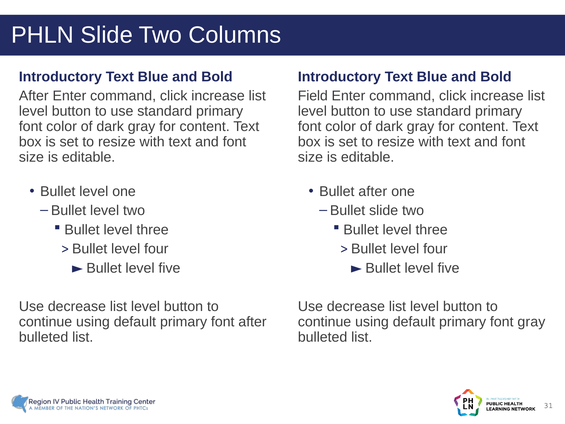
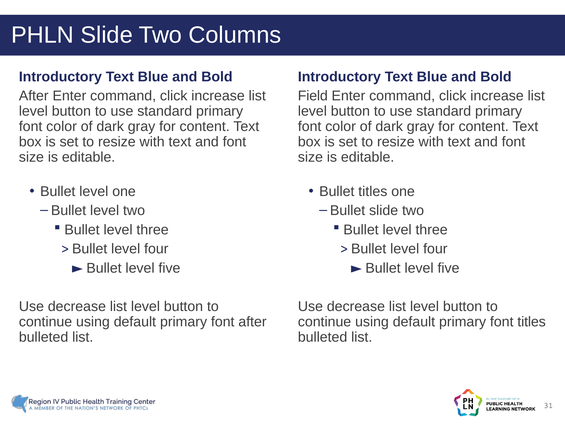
Bullet after: after -> titles
font gray: gray -> titles
